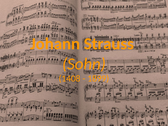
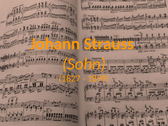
1408: 1408 -> 1827
